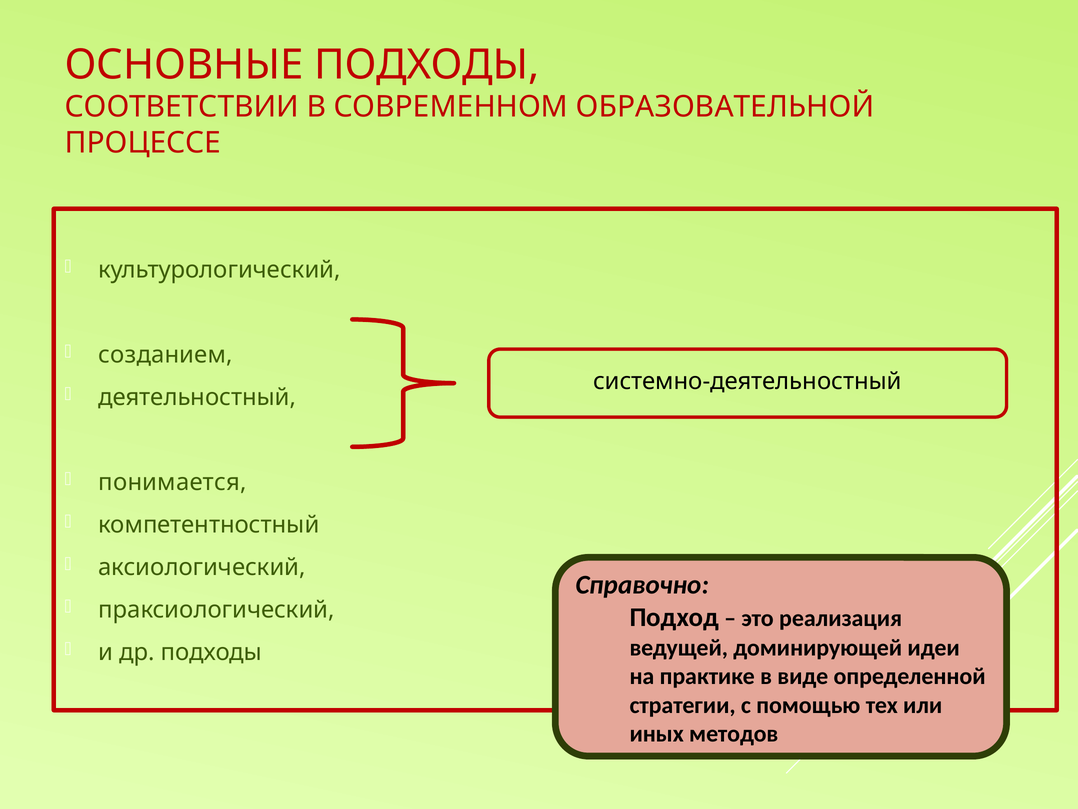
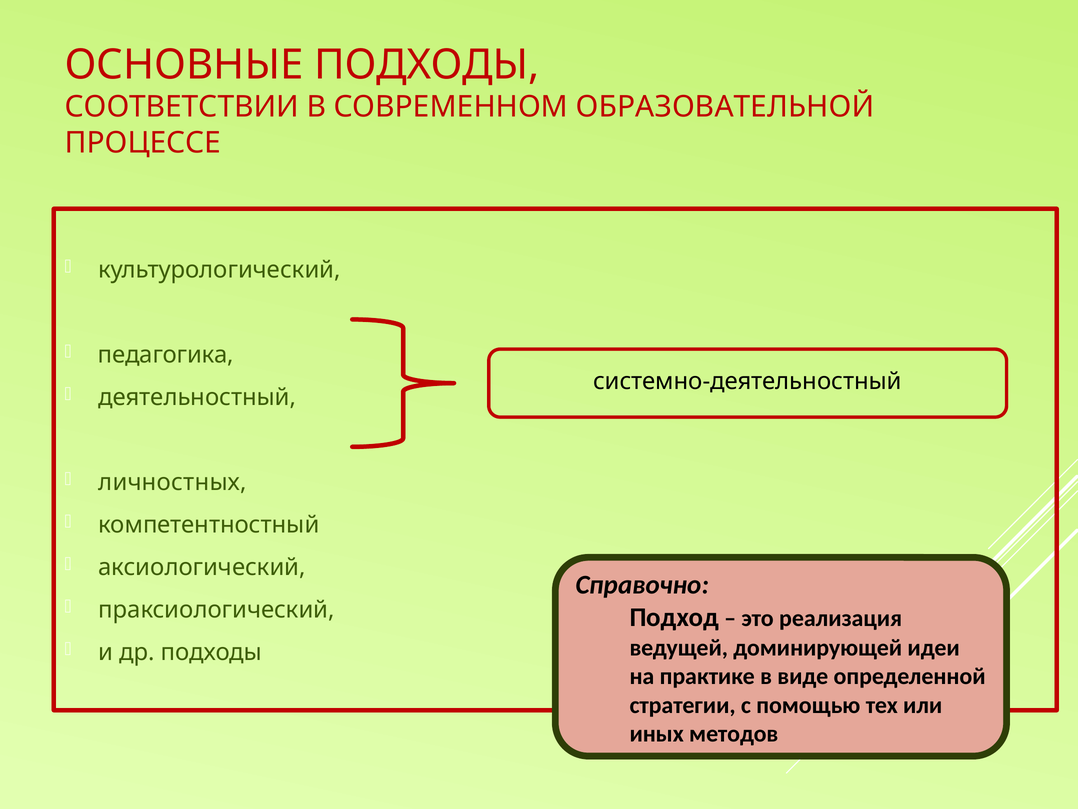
созданием: созданием -> педагогика
понимается: понимается -> личностных
